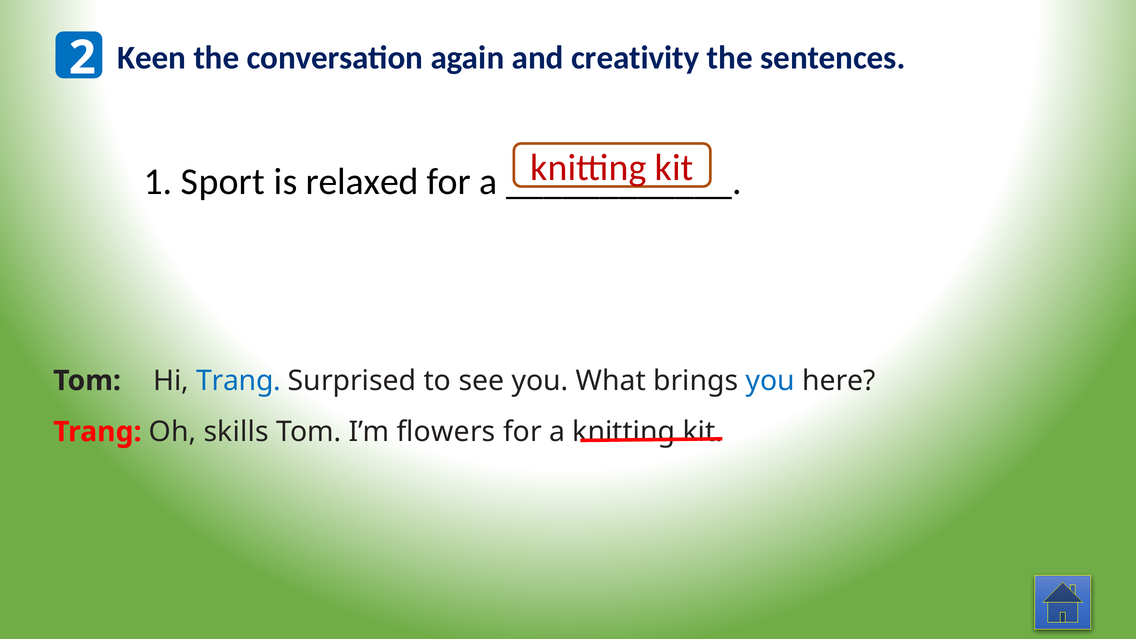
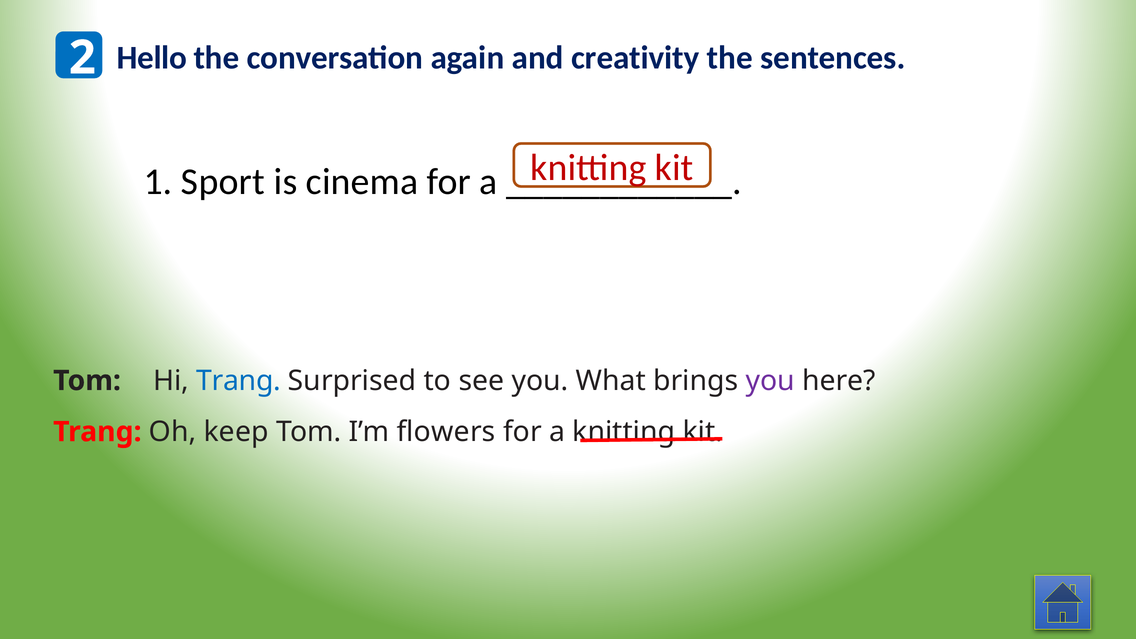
Keen: Keen -> Hello
relaxed: relaxed -> cinema
you at (770, 381) colour: blue -> purple
skills: skills -> keep
